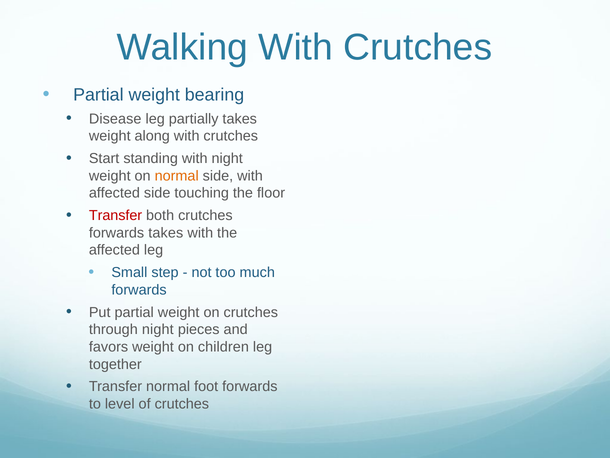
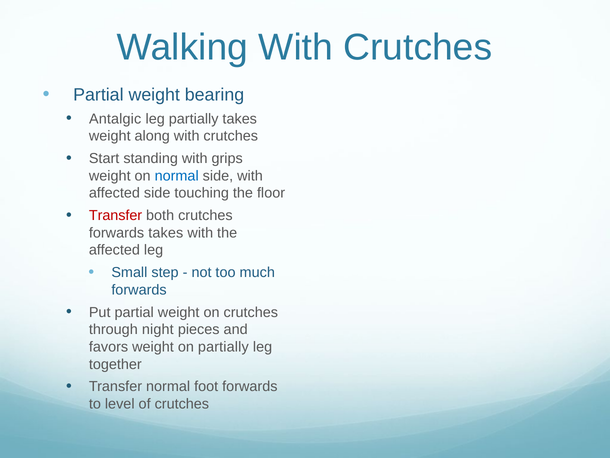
Disease: Disease -> Antalgic
with night: night -> grips
normal at (177, 176) colour: orange -> blue
on children: children -> partially
